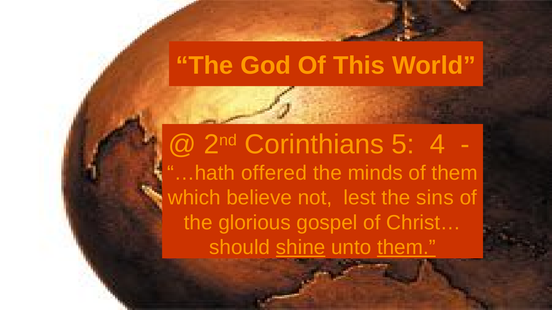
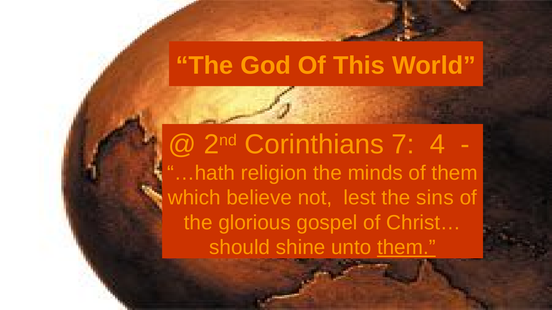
5: 5 -> 7
offered: offered -> religion
shine underline: present -> none
